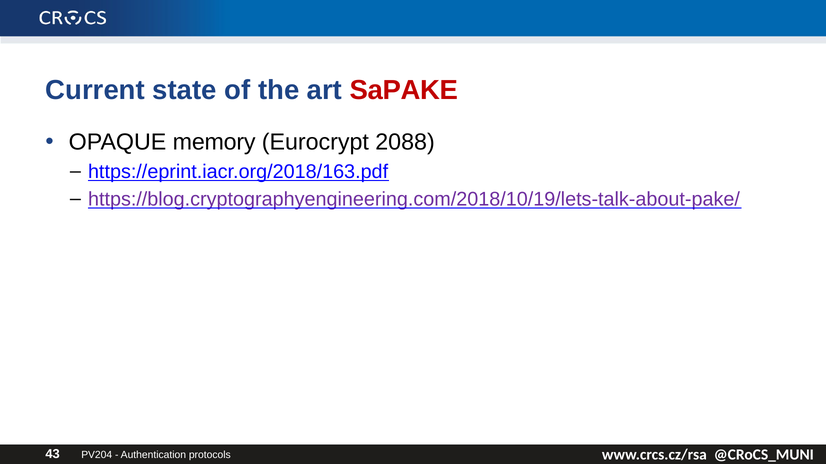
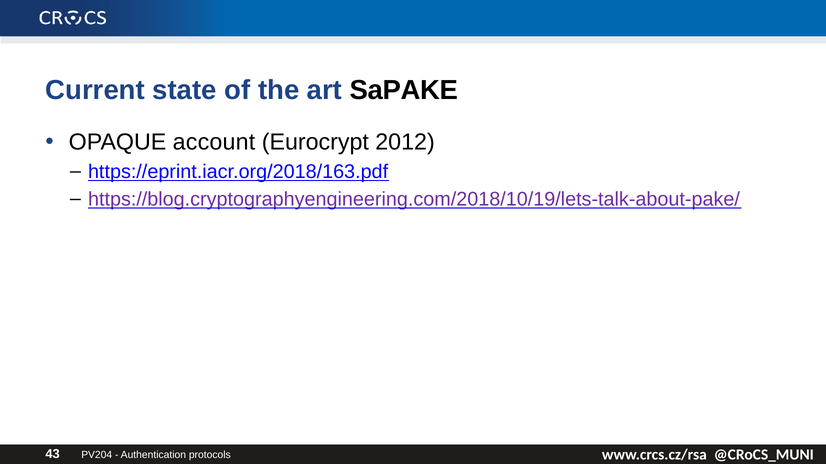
SaPAKE colour: red -> black
memory: memory -> account
2088: 2088 -> 2012
